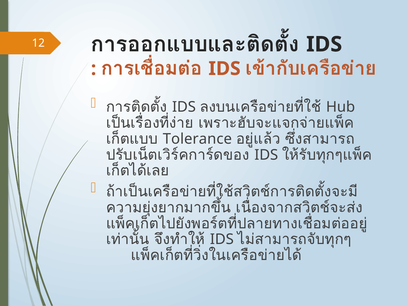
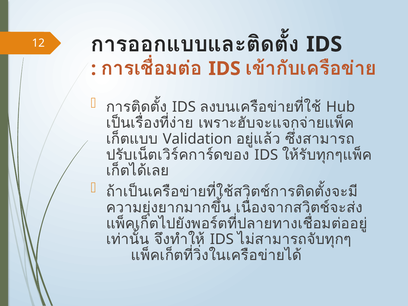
Tolerance: Tolerance -> Validation
